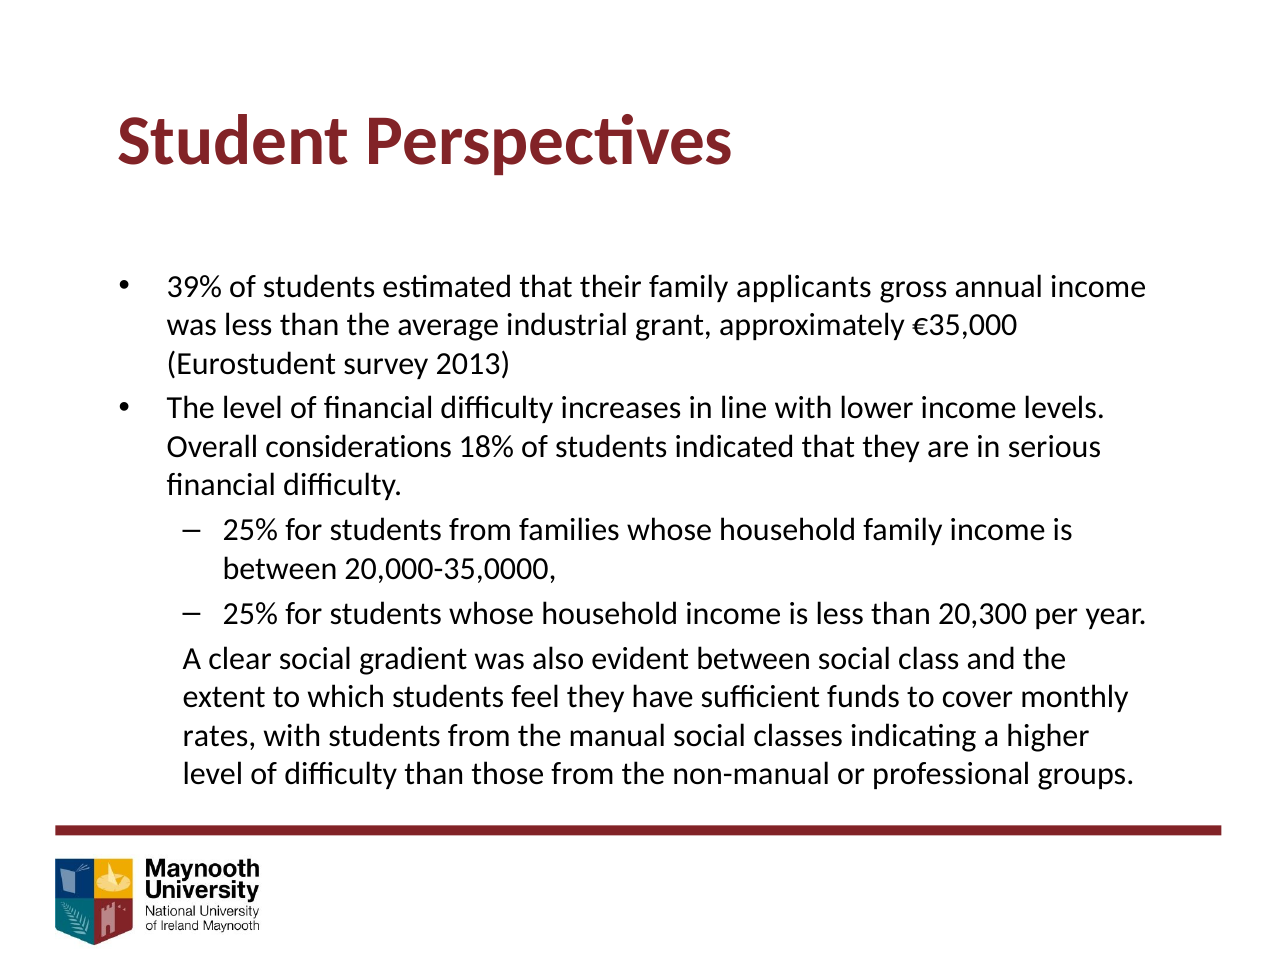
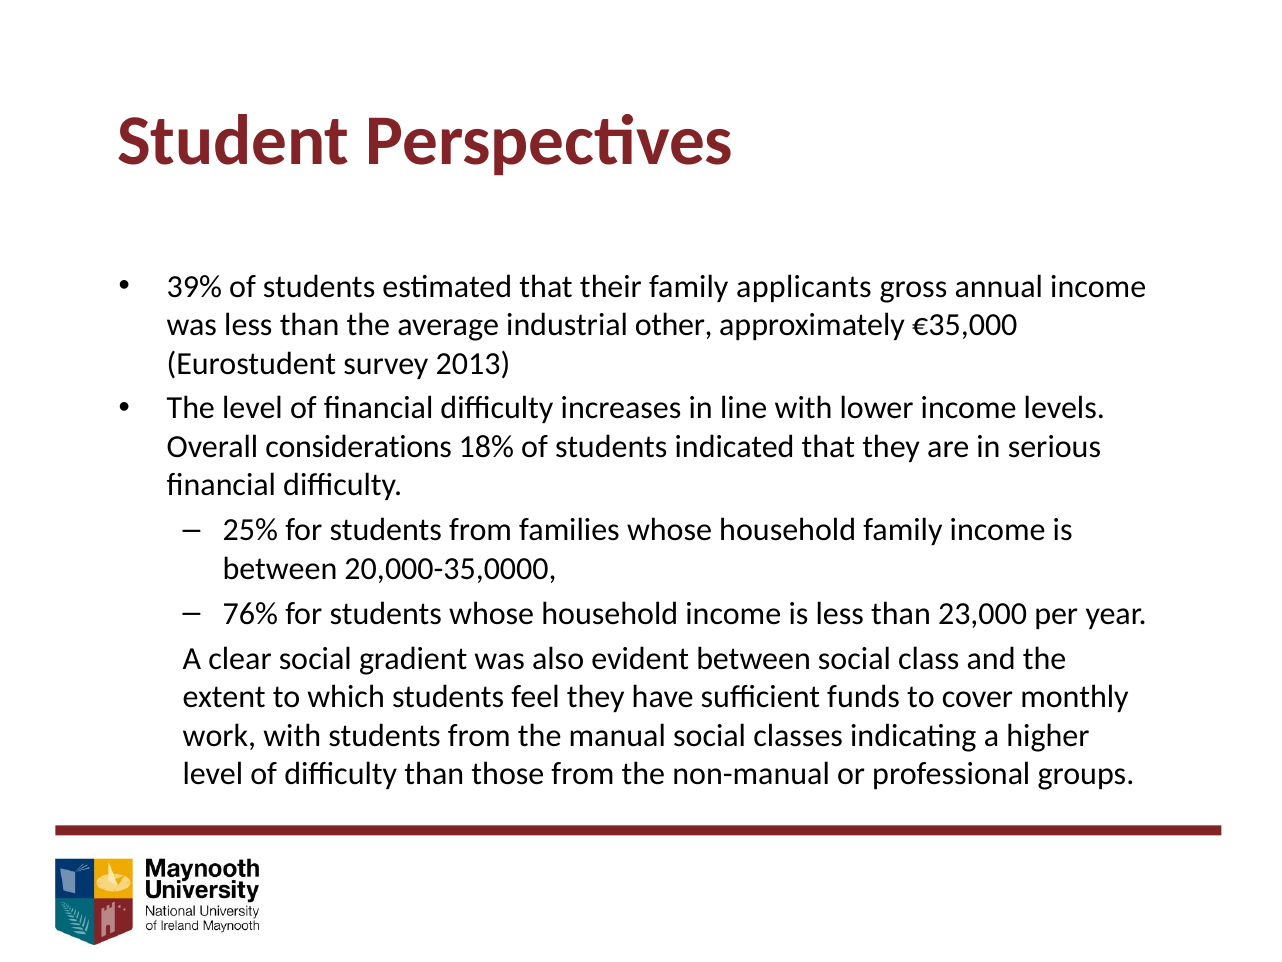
grant: grant -> other
25% at (250, 613): 25% -> 76%
20,300: 20,300 -> 23,000
rates: rates -> work
